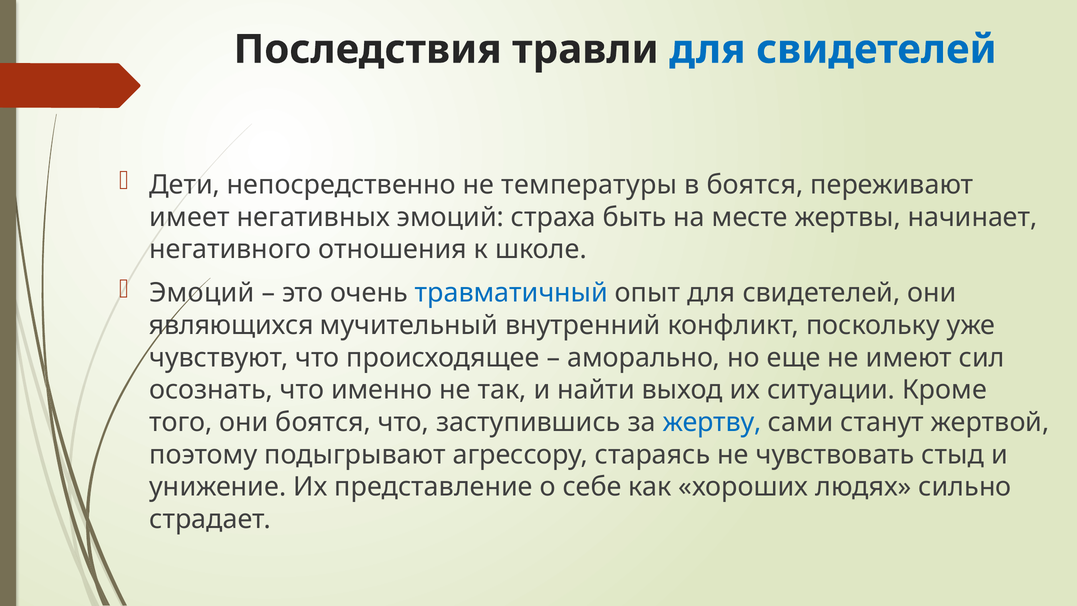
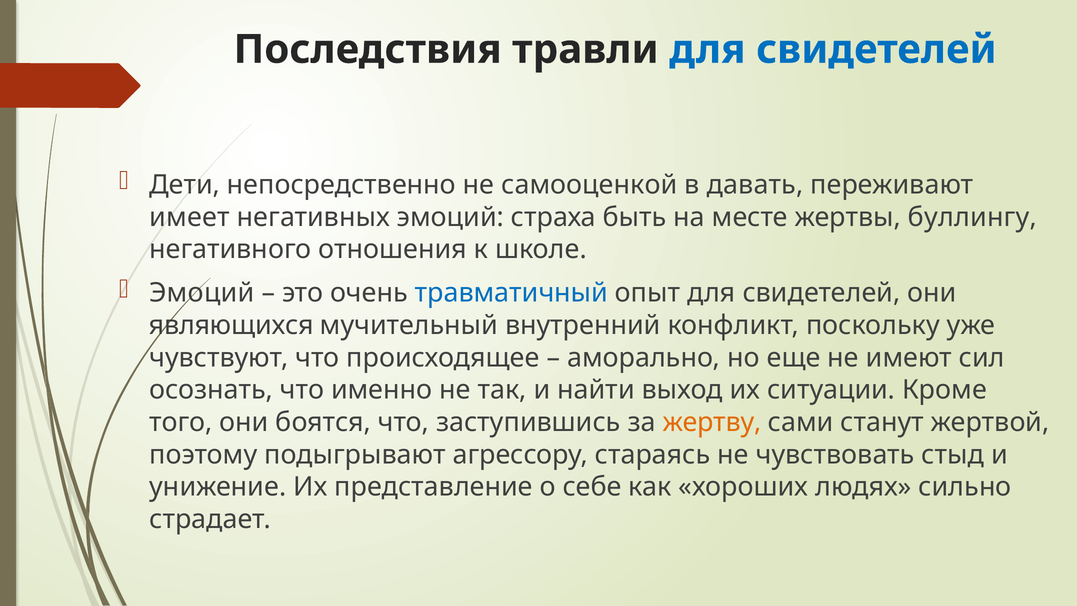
температуры: температуры -> самооценкой
в боятся: боятся -> давать
начинает: начинает -> буллингу
жертву colour: blue -> orange
